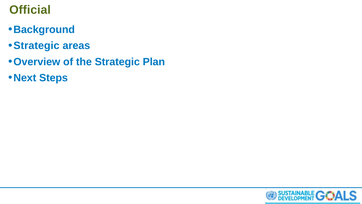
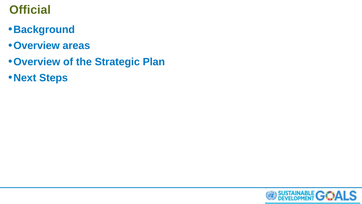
Strategic at (36, 46): Strategic -> Overview
